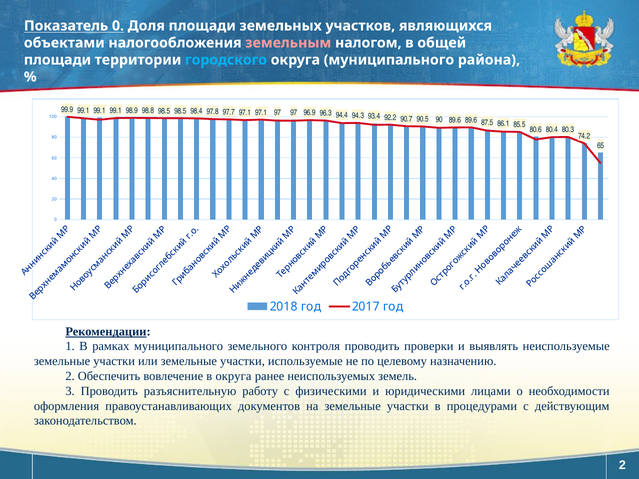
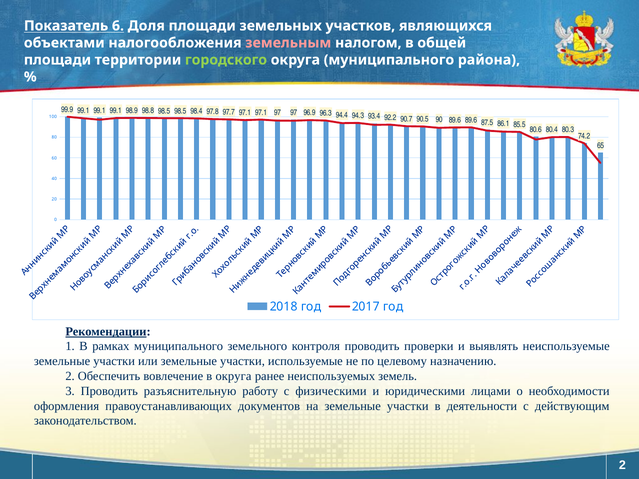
Показатель 0: 0 -> 6
городского colour: light blue -> light green
процедурами: процедурами -> деятельности
